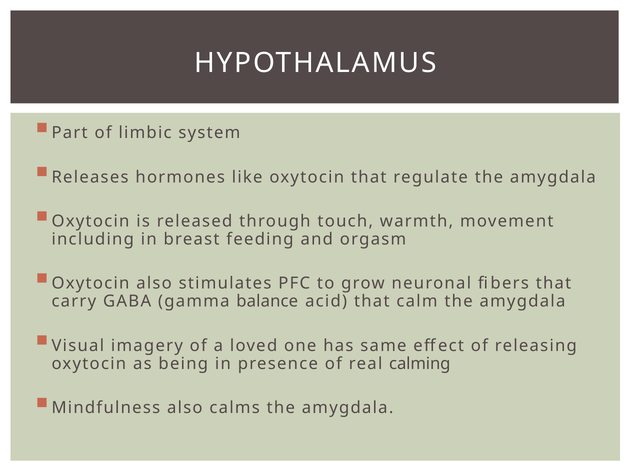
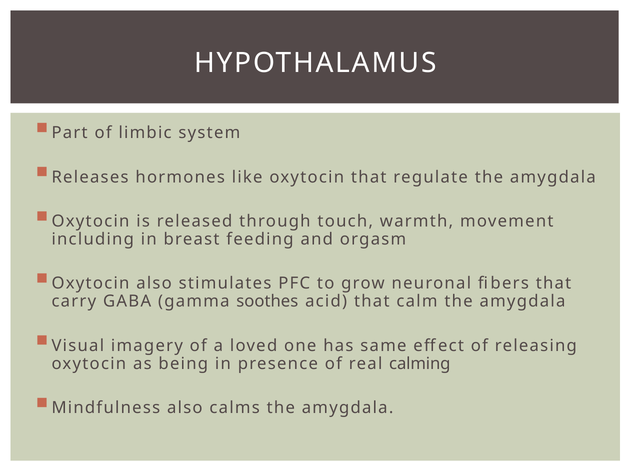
balance: balance -> soothes
